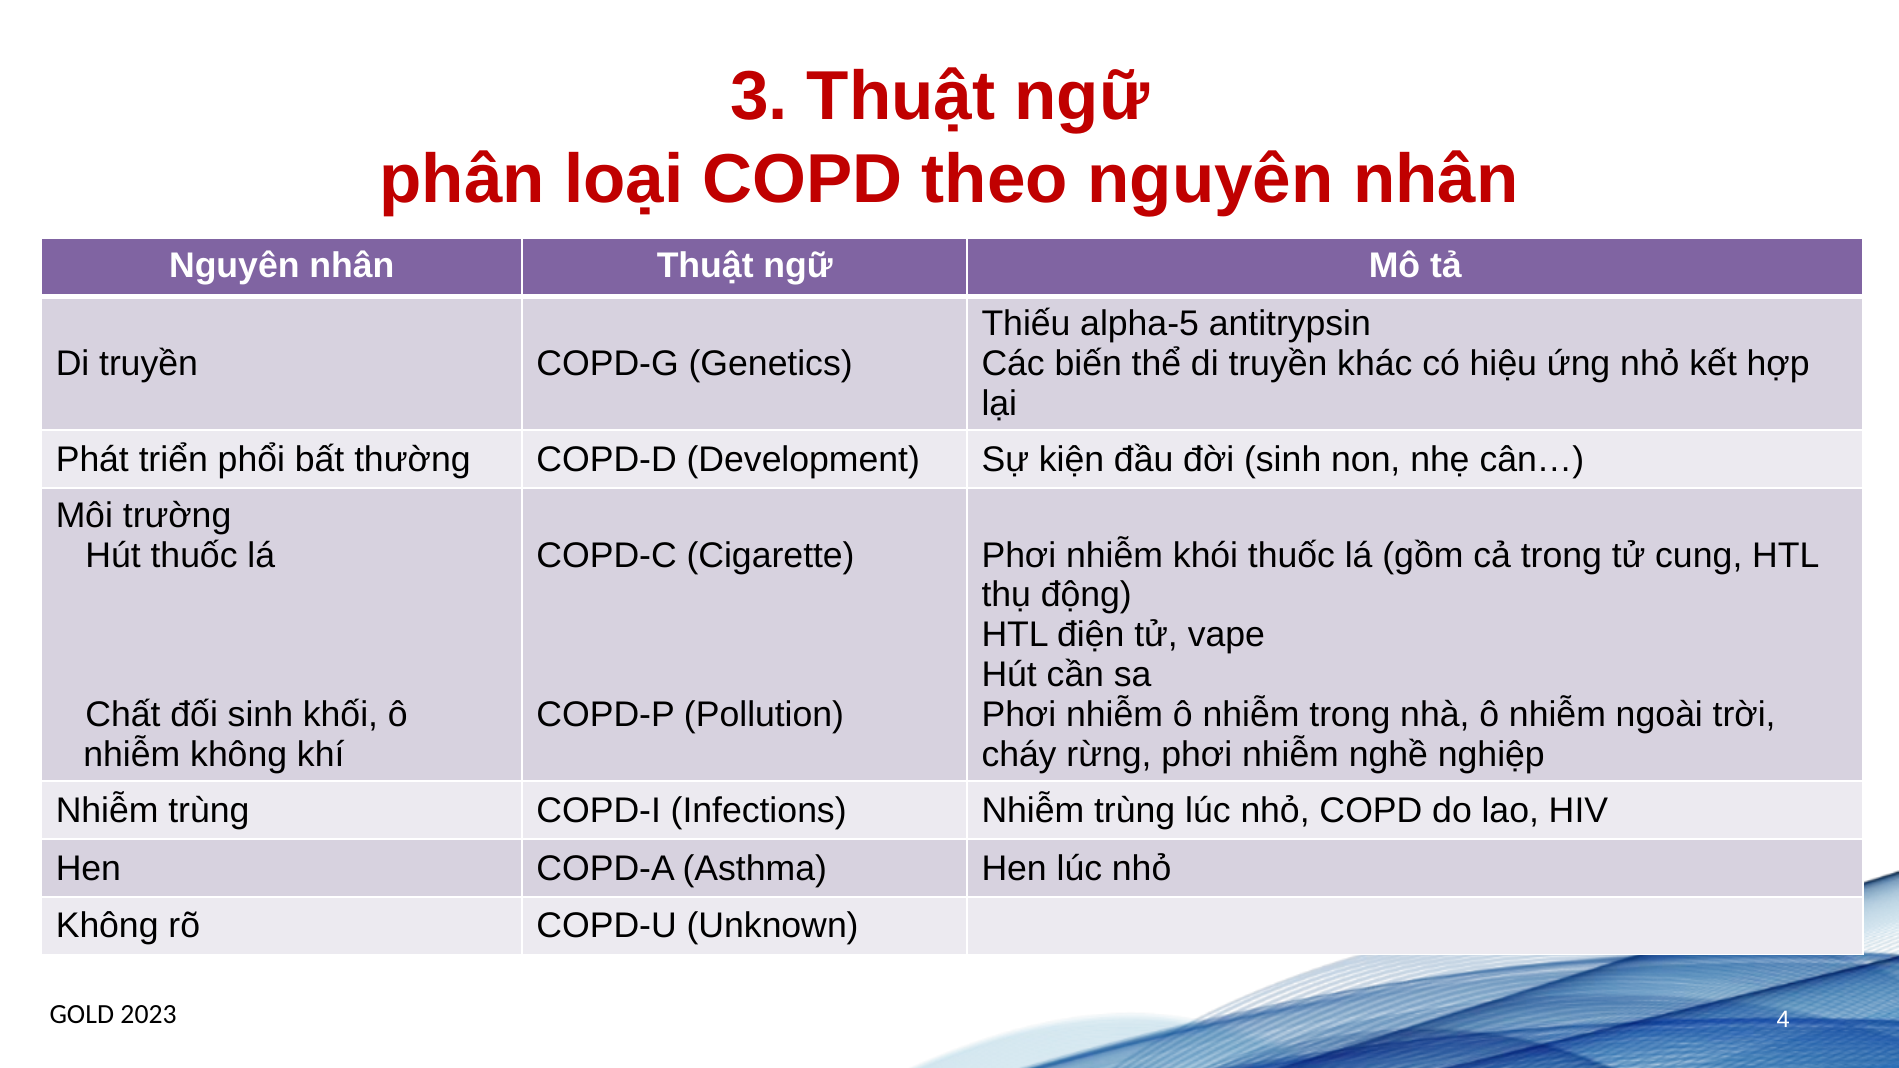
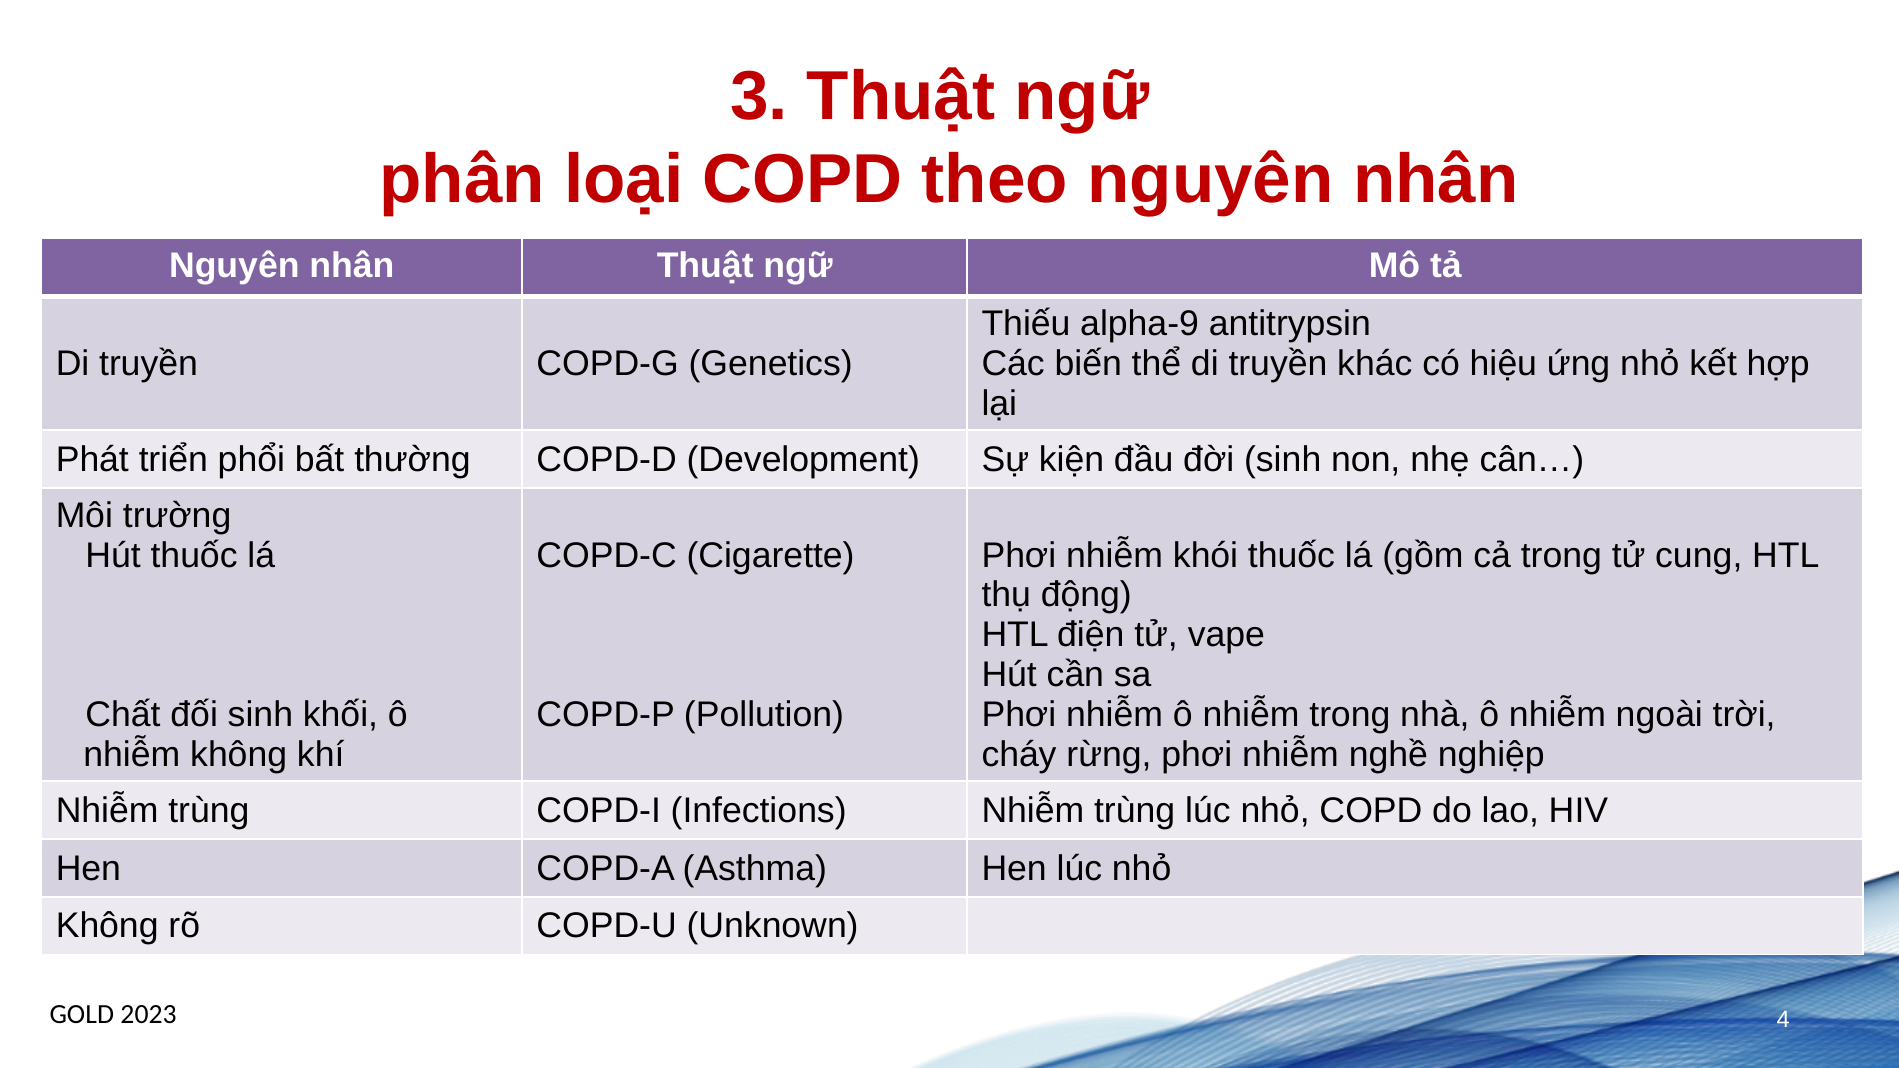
alpha-5: alpha-5 -> alpha-9
